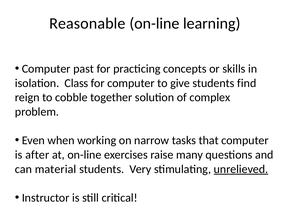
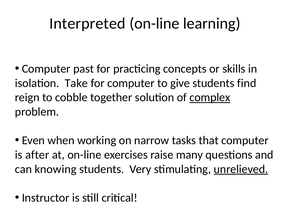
Reasonable: Reasonable -> Interpreted
Class: Class -> Take
complex underline: none -> present
material: material -> knowing
